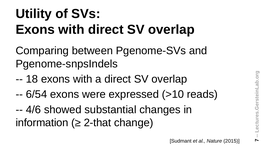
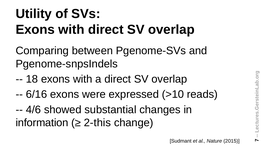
6/54: 6/54 -> 6/16
2-that: 2-that -> 2-this
